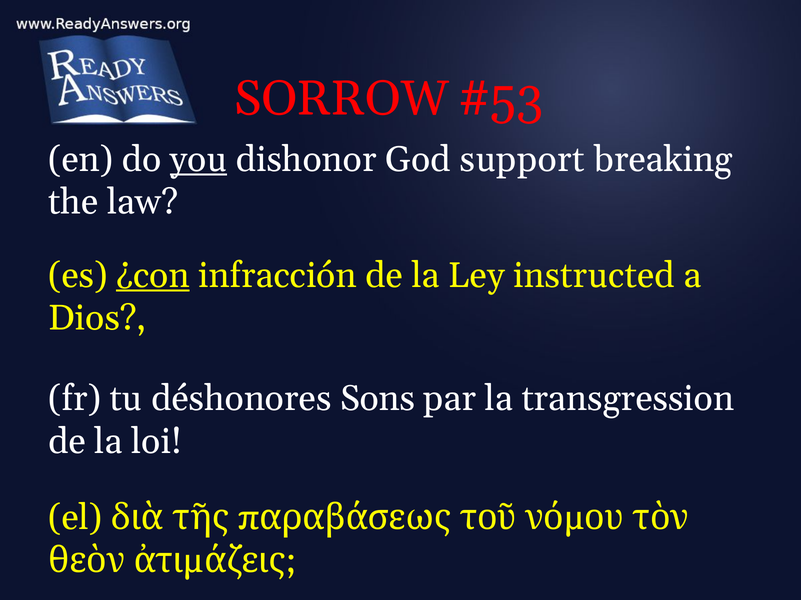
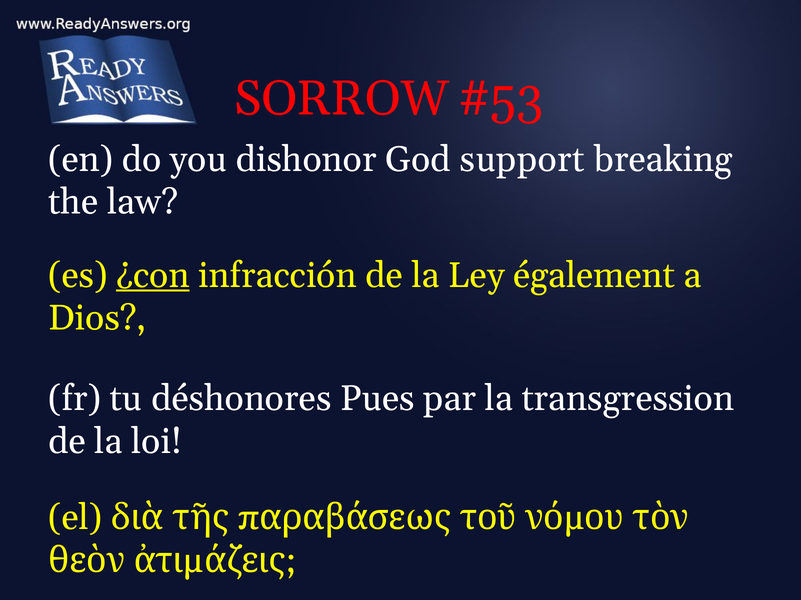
you underline: present -> none
instructed: instructed -> également
Sons: Sons -> Pues
